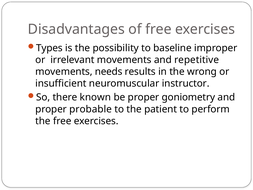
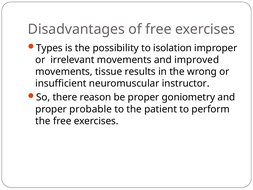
baseline: baseline -> isolation
repetitive: repetitive -> improved
needs: needs -> tissue
known: known -> reason
